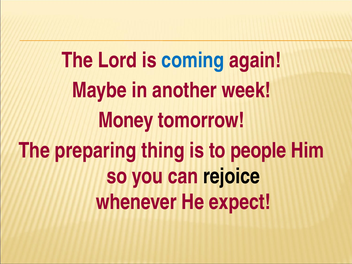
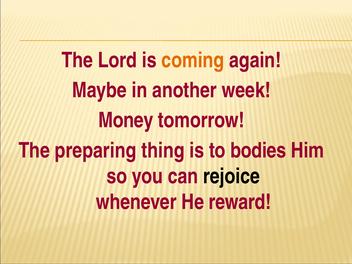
coming colour: blue -> orange
people: people -> bodies
expect: expect -> reward
